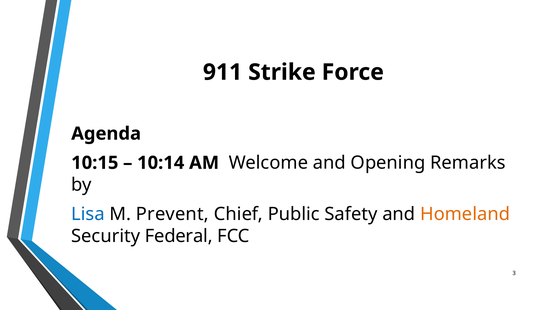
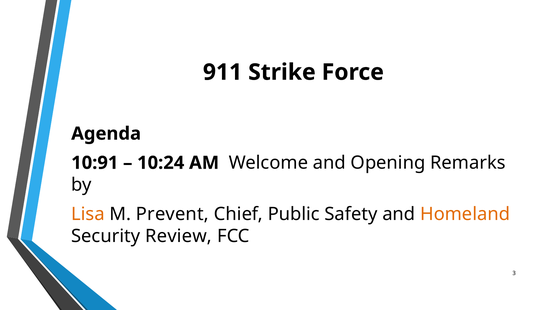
10:15: 10:15 -> 10:91
10:14: 10:14 -> 10:24
Lisa colour: blue -> orange
Federal: Federal -> Review
